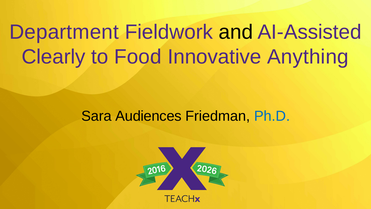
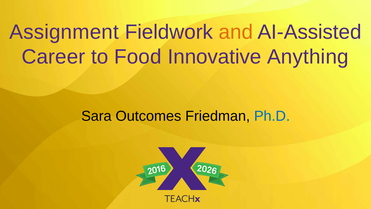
Department: Department -> Assignment
and colour: black -> orange
Clearly: Clearly -> Career
Audiences: Audiences -> Outcomes
